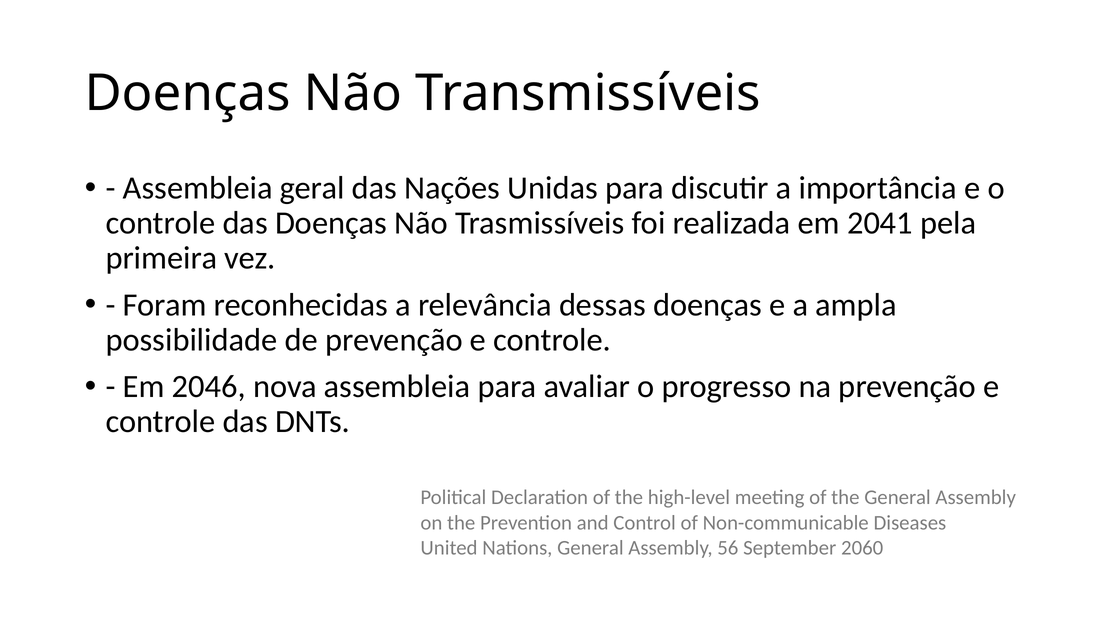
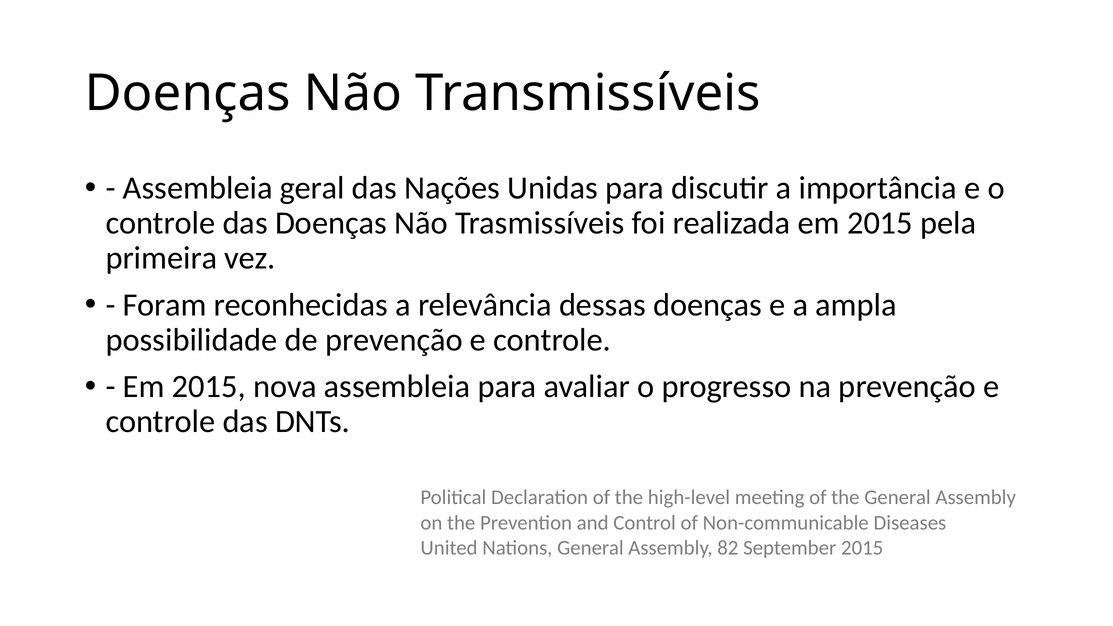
realizada em 2041: 2041 -> 2015
2046 at (209, 387): 2046 -> 2015
56: 56 -> 82
September 2060: 2060 -> 2015
